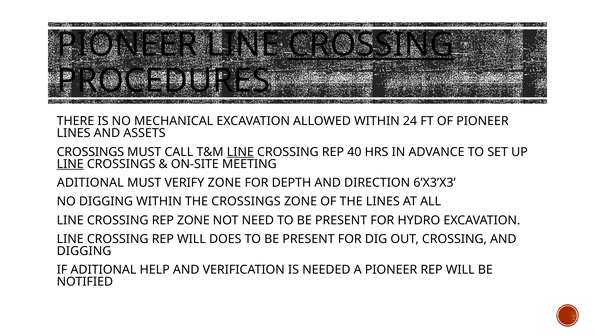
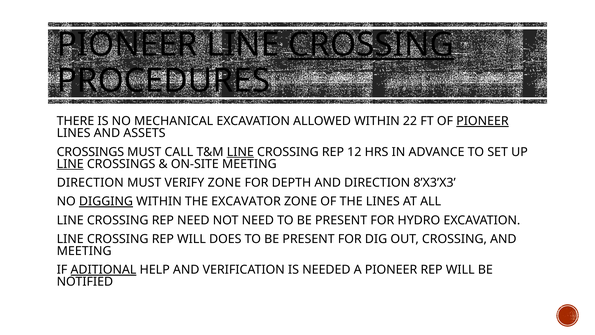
24: 24 -> 22
PIONEER at (482, 121) underline: none -> present
40: 40 -> 12
ADITIONAL at (90, 183): ADITIONAL -> DIRECTION
6’X3’X3: 6’X3’X3 -> 8’X3’X3
DIGGING at (106, 201) underline: none -> present
THE CROSSINGS: CROSSINGS -> EXCAVATOR
REP ZONE: ZONE -> NEED
DIGGING at (84, 251): DIGGING -> MEETING
ADITIONAL at (103, 270) underline: none -> present
